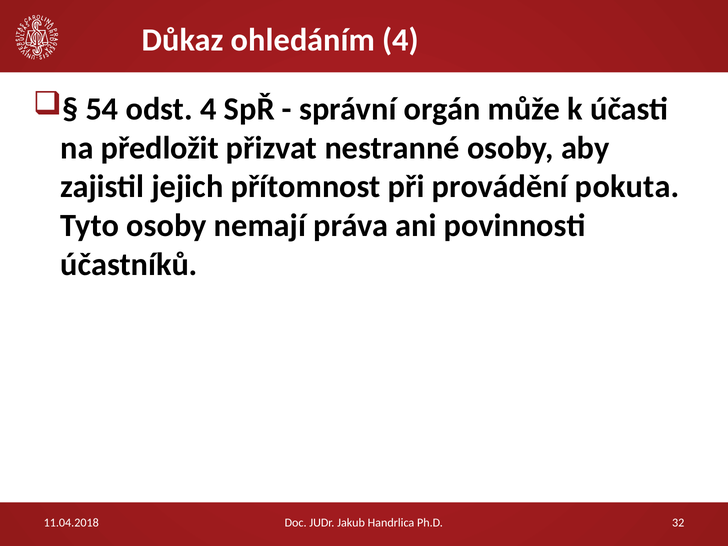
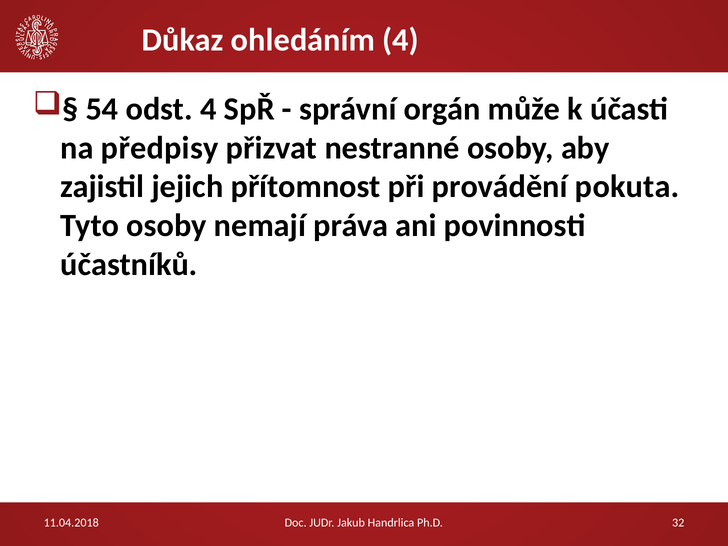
předložit: předložit -> předpisy
